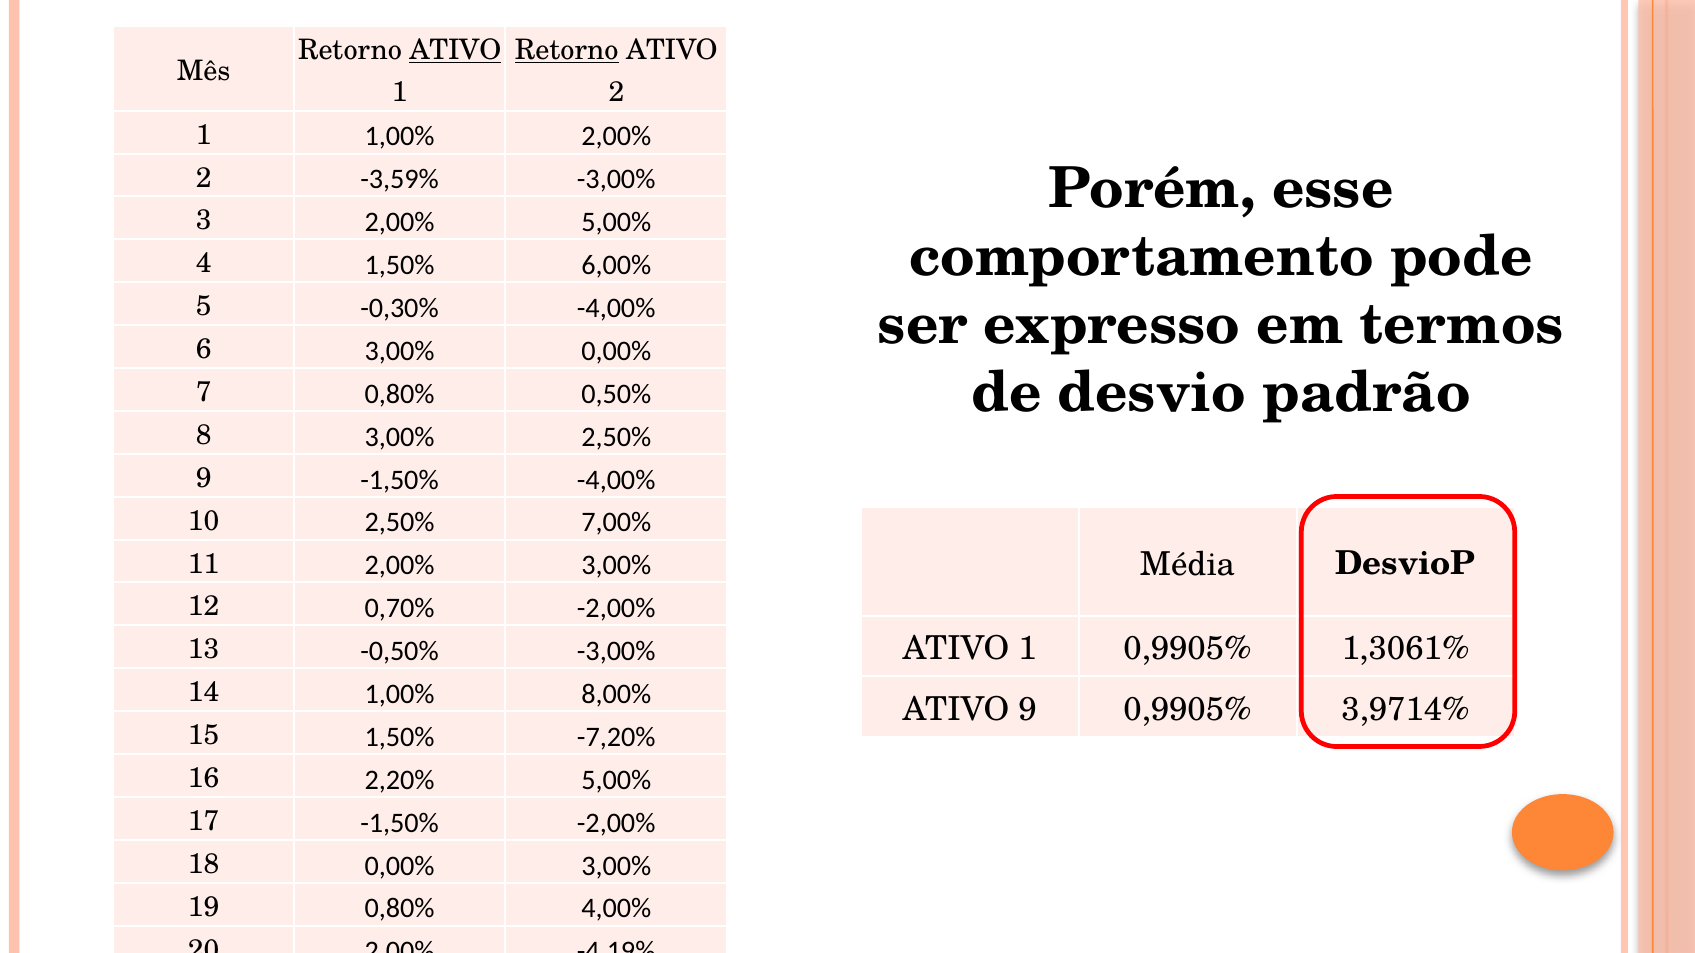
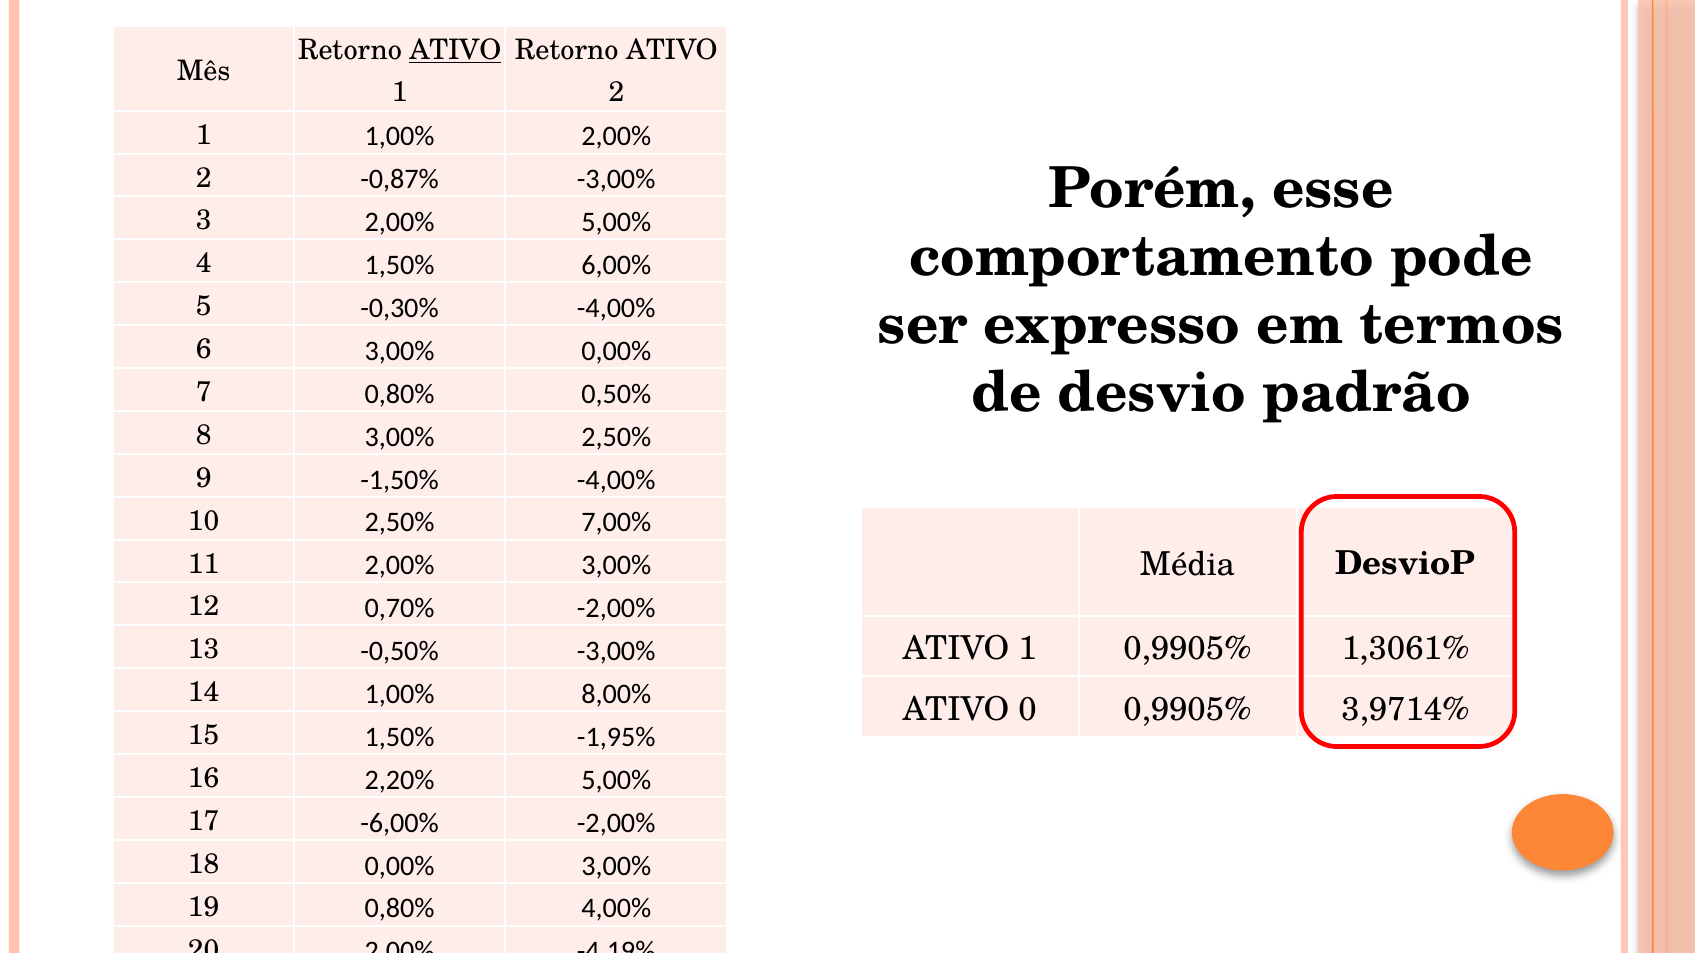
Retorno at (567, 50) underline: present -> none
-3,59%: -3,59% -> -0,87%
ATIVO 9: 9 -> 0
-7,20%: -7,20% -> -1,95%
17 -1,50%: -1,50% -> -6,00%
